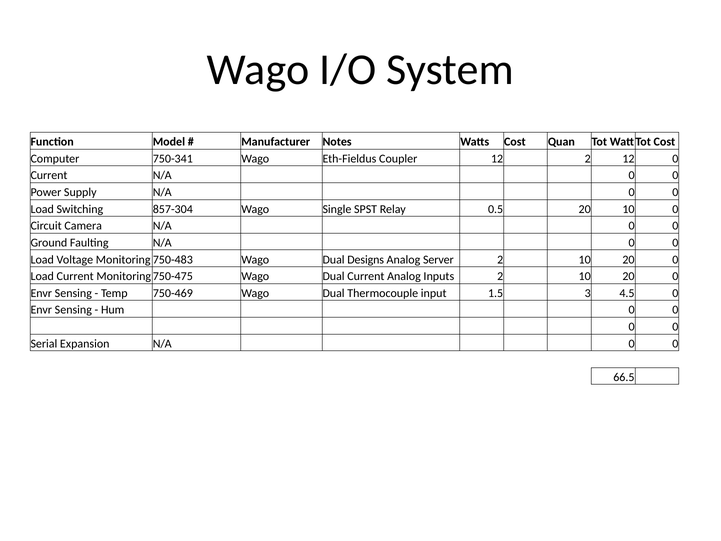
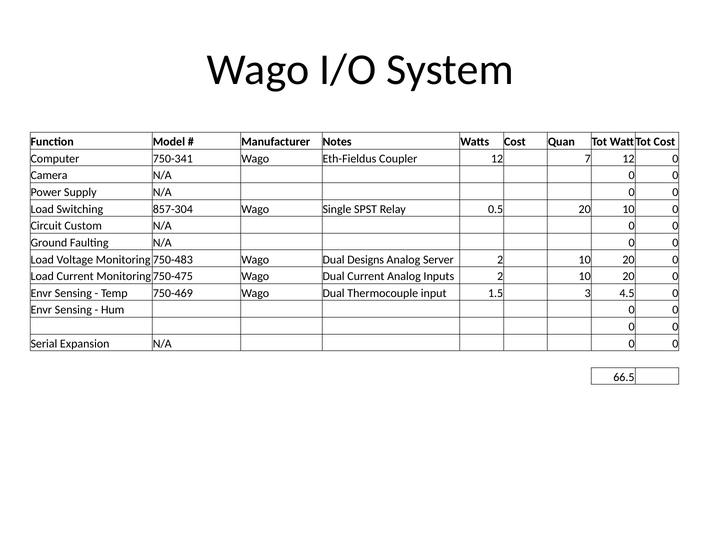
12 2: 2 -> 7
Current at (49, 175): Current -> Camera
Camera: Camera -> Custom
